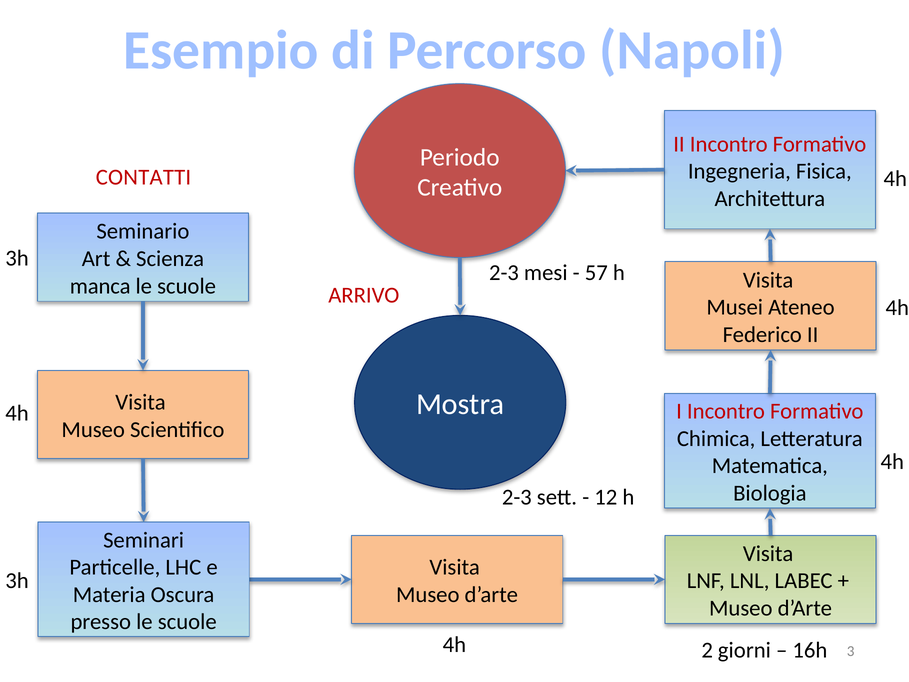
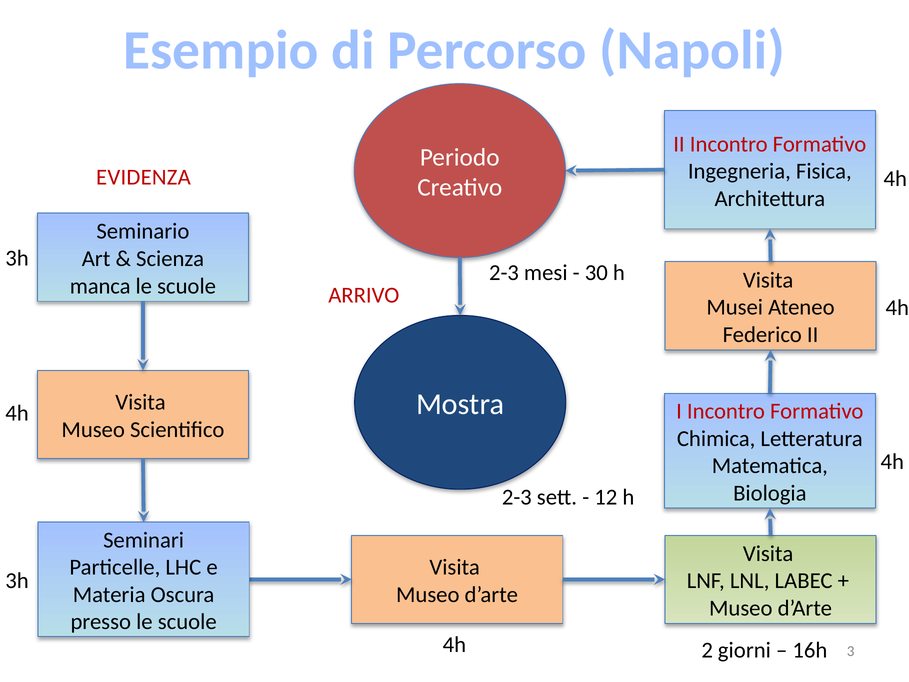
CONTATTI: CONTATTI -> EVIDENZA
57: 57 -> 30
